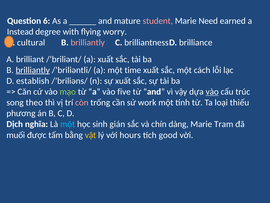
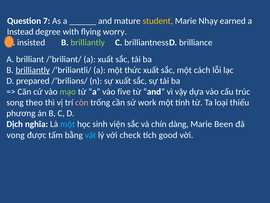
6: 6 -> 7
student colour: pink -> yellow
Need: Need -> Nhạy
cultural: cultural -> insisted
brilliantly at (88, 42) colour: pink -> light green
time: time -> thức
establish: establish -> prepared
vào at (212, 91) underline: present -> none
gián: gián -> viện
Tram: Tram -> Been
muối: muối -> vong
vật colour: yellow -> light blue
hours: hours -> check
